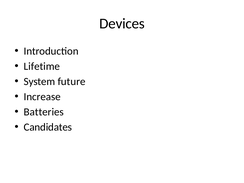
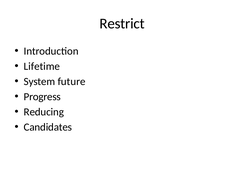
Devices: Devices -> Restrict
Increase: Increase -> Progress
Batteries: Batteries -> Reducing
